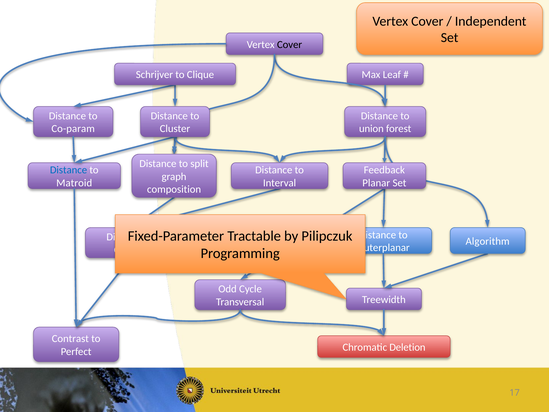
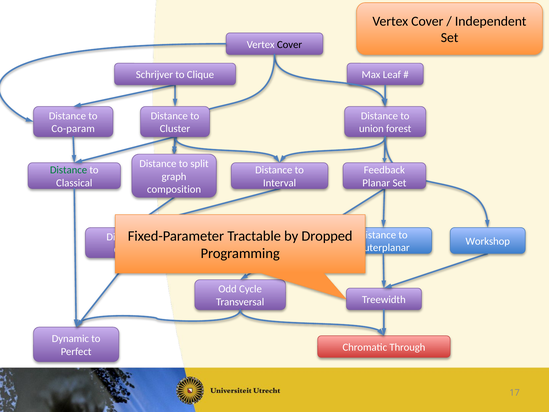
Distance at (68, 170) colour: blue -> green
Matroid: Matroid -> Classical
Pilipczuk: Pilipczuk -> Dropped
Algorithm: Algorithm -> Workshop
Contrast: Contrast -> Dynamic
Deletion: Deletion -> Through
